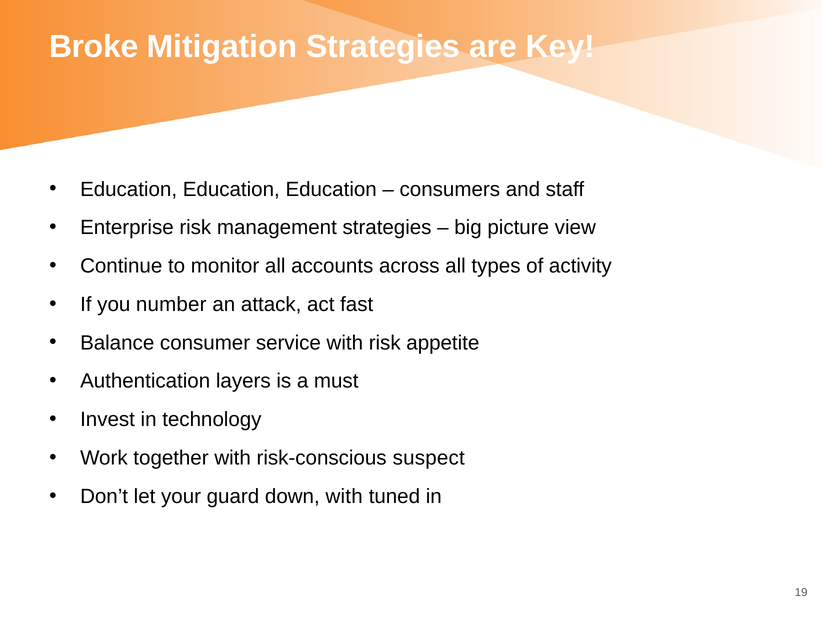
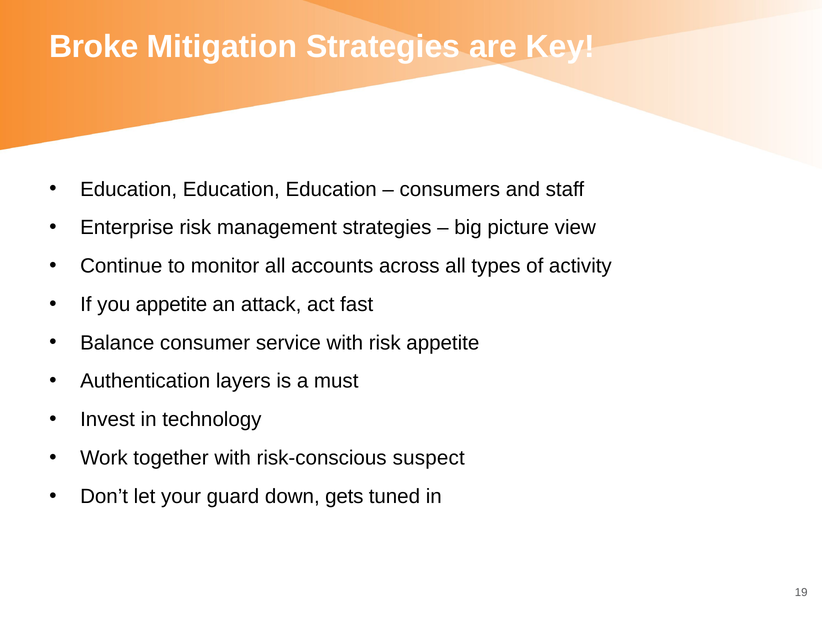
you number: number -> appetite
down with: with -> gets
